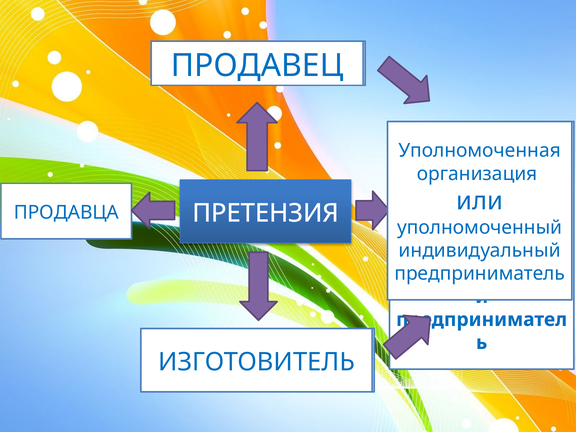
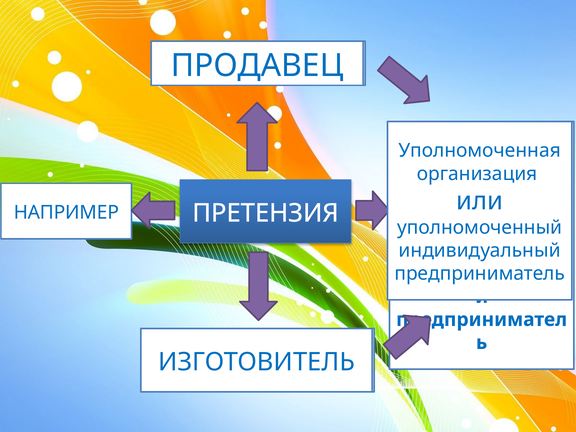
ПРОДАВЦА: ПРОДАВЦА -> НАПРИМЕР
